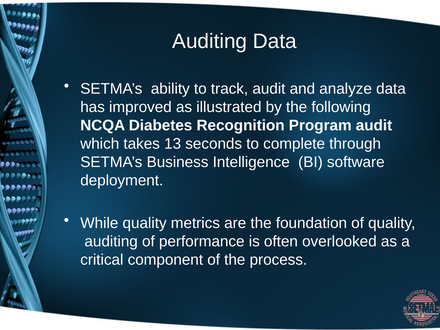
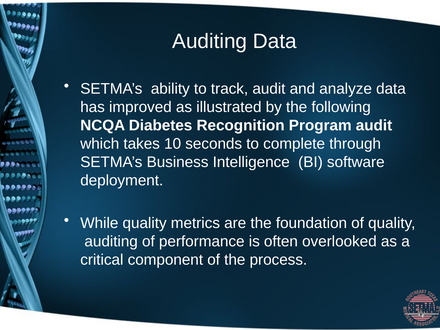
13: 13 -> 10
